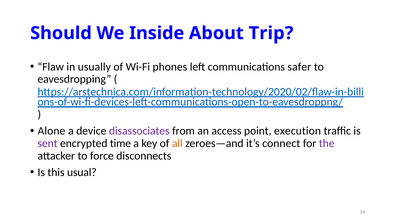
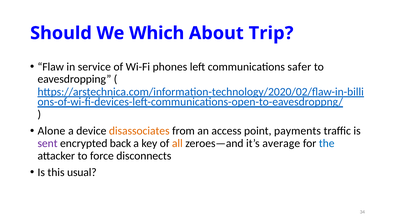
Inside: Inside -> Which
usually: usually -> service
disassociates colour: purple -> orange
execution: execution -> payments
time: time -> back
connect: connect -> average
the colour: purple -> blue
